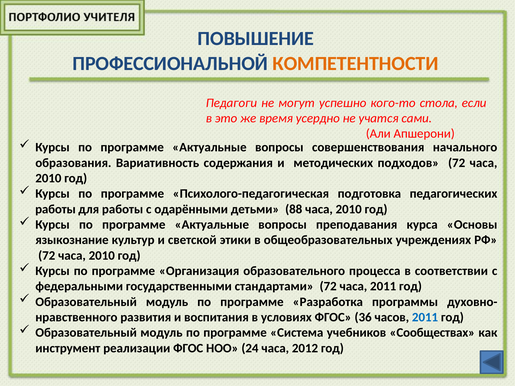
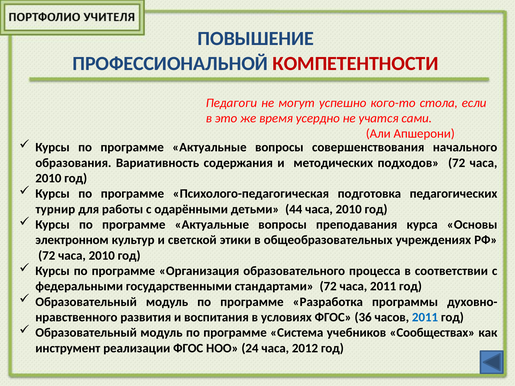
КОМПЕТЕНТНОСТИ colour: orange -> red
работы at (55, 209): работы -> турнир
88: 88 -> 44
языкознание: языкознание -> электронном
